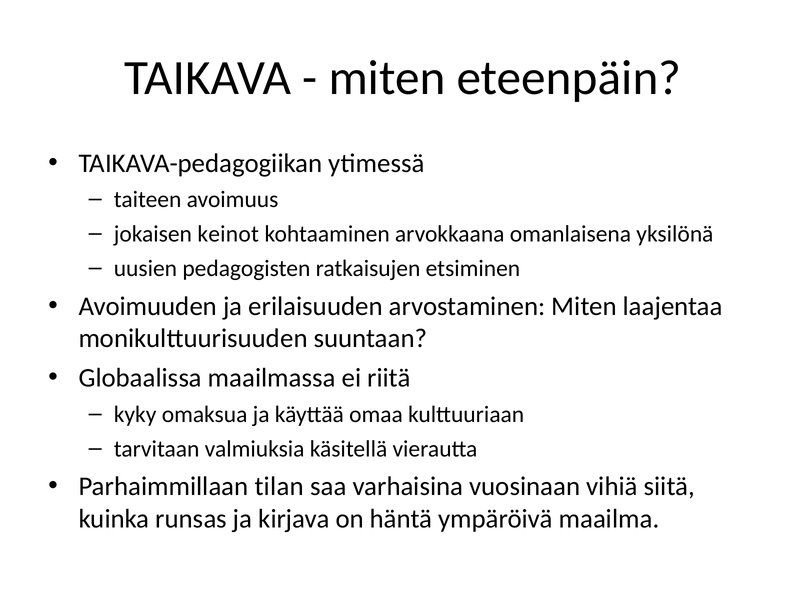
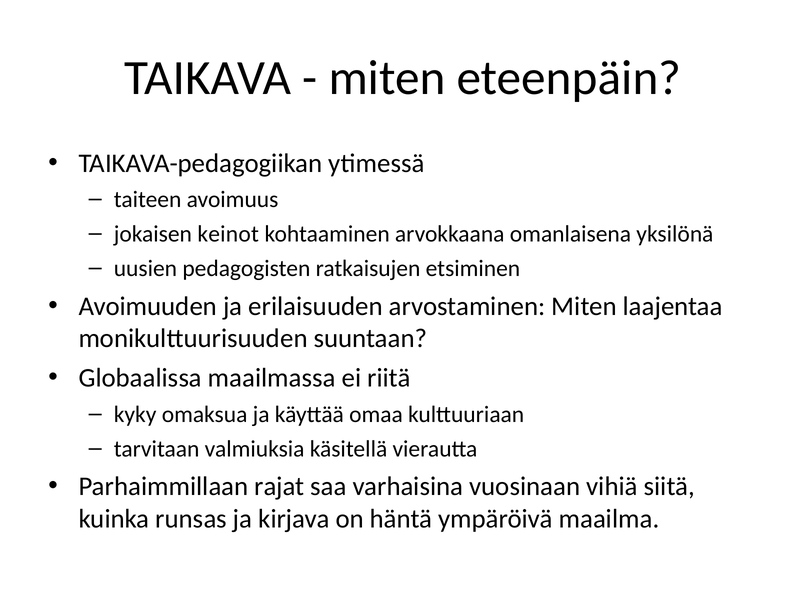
tilan: tilan -> rajat
